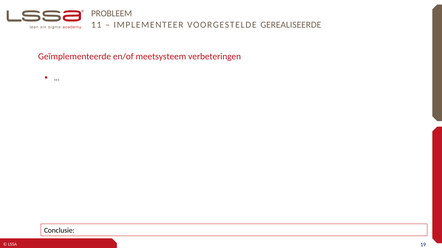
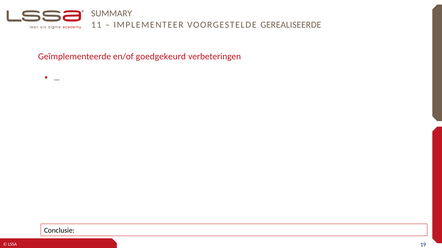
PROBLEEM: PROBLEEM -> SUMMARY
meetsysteem: meetsysteem -> goedgekeurd
